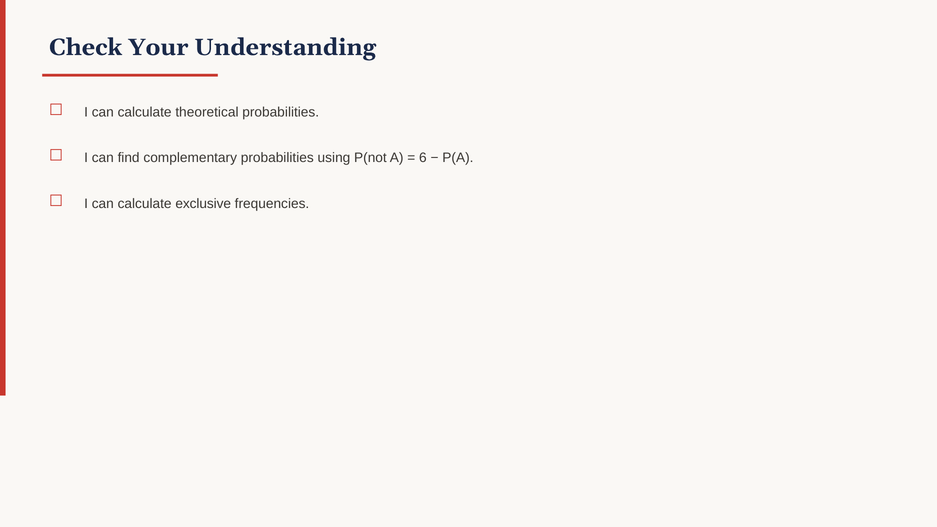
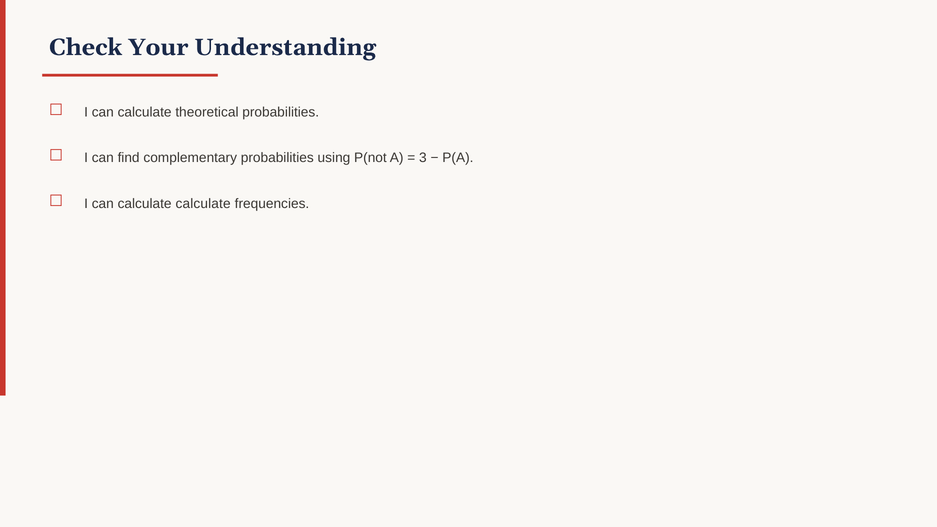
6: 6 -> 3
calculate exclusive: exclusive -> calculate
